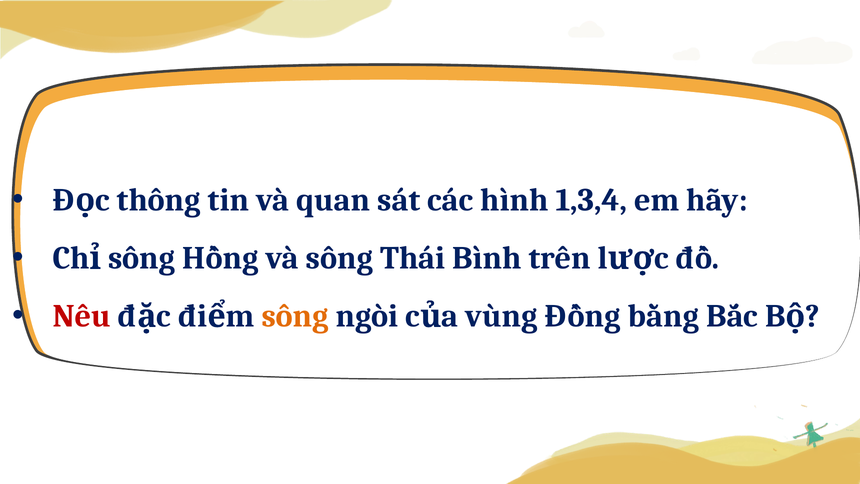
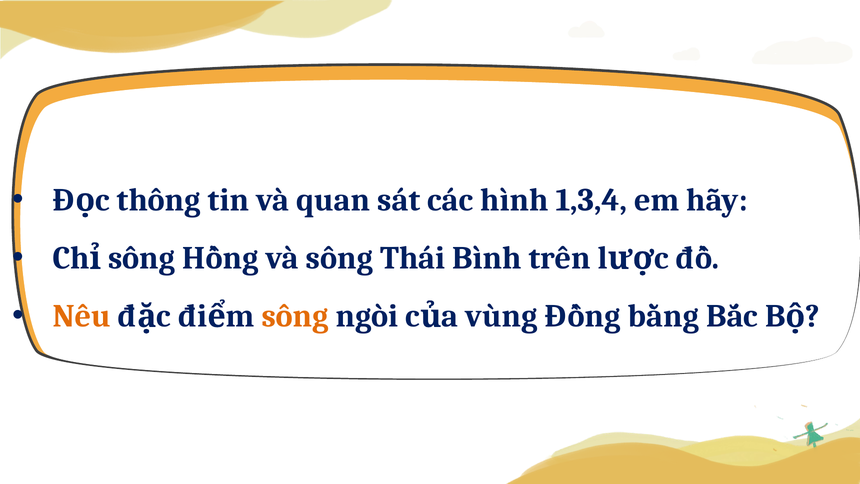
Nêu colour: red -> orange
